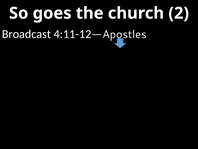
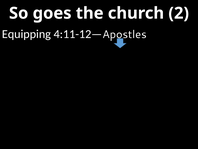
Broadcast: Broadcast -> Equipping
